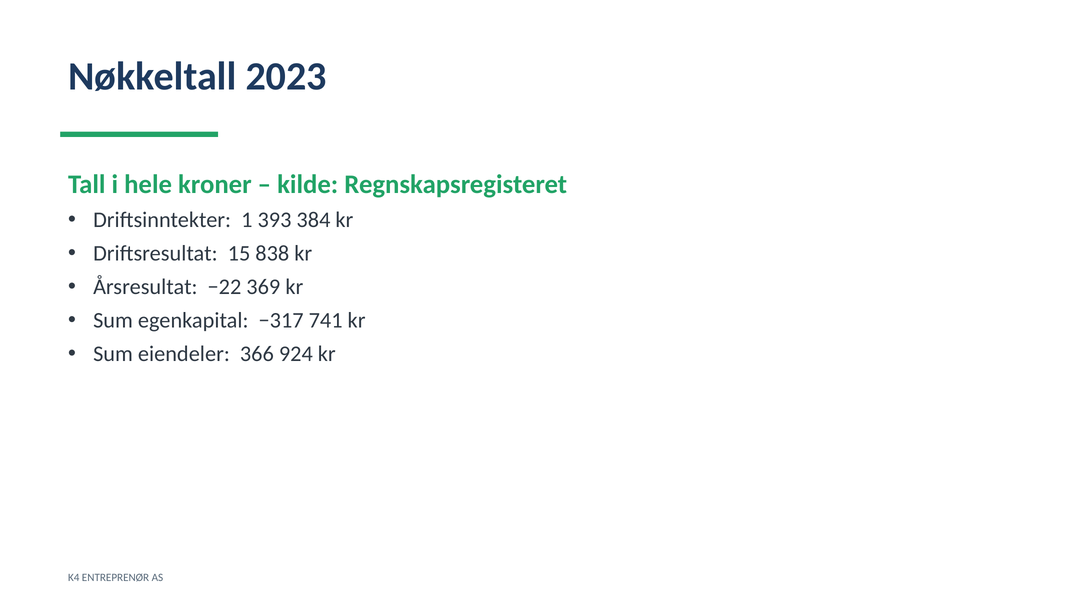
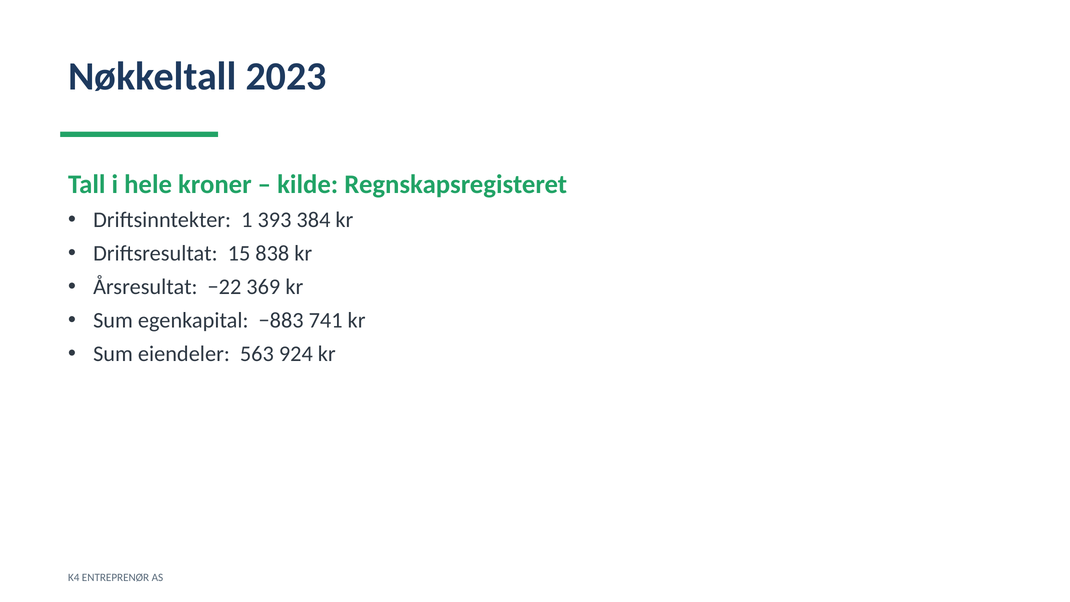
−317: −317 -> −883
366: 366 -> 563
